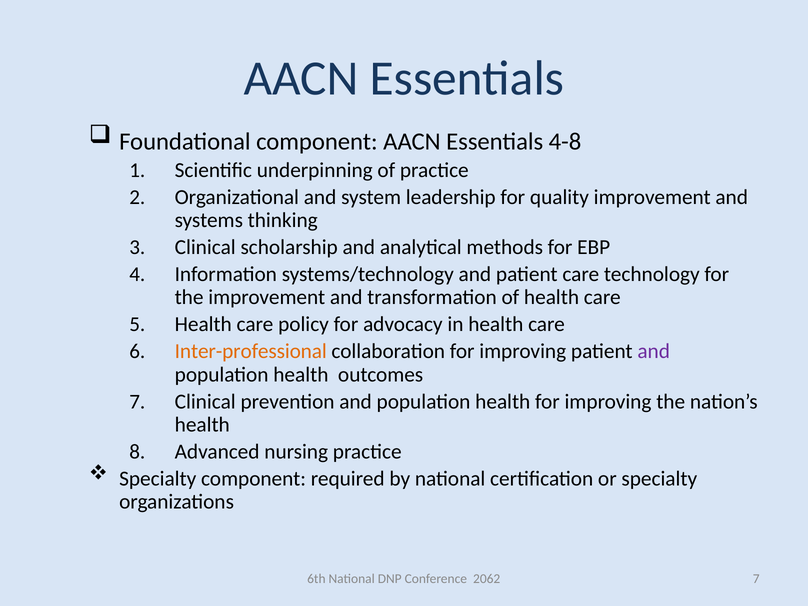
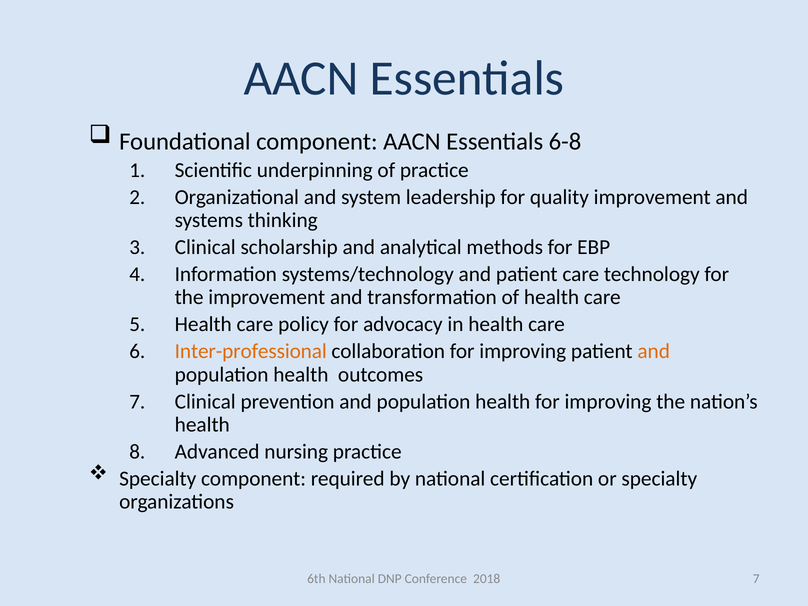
4-8: 4-8 -> 6-8
and at (654, 351) colour: purple -> orange
2062: 2062 -> 2018
